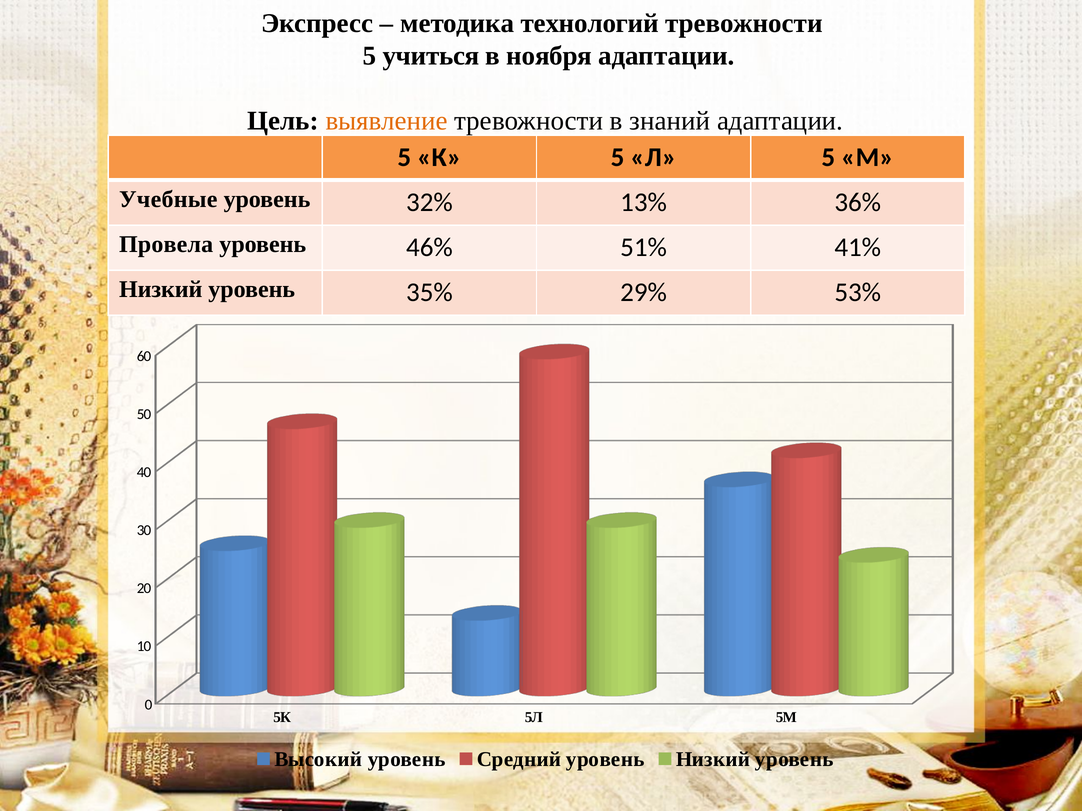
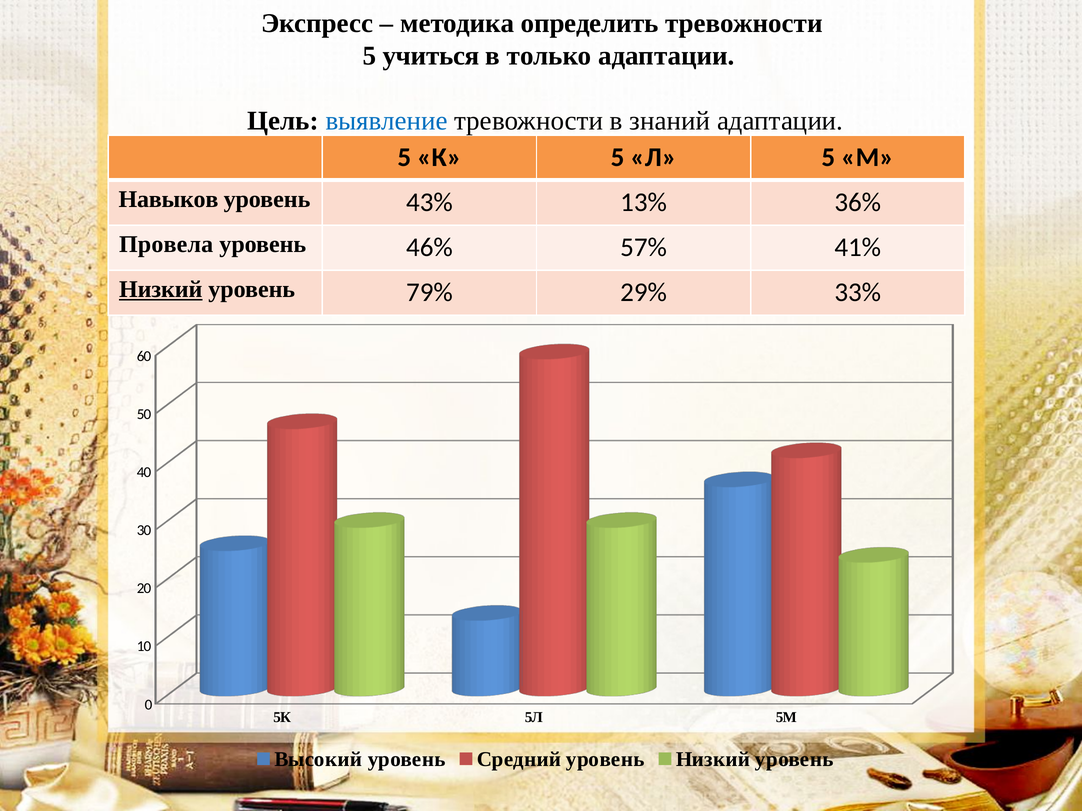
технологий: технологий -> определить
ноября: ноября -> только
выявление colour: orange -> blue
Учебные: Учебные -> Навыков
32%: 32% -> 43%
51%: 51% -> 57%
Низкий at (161, 289) underline: none -> present
35%: 35% -> 79%
53%: 53% -> 33%
